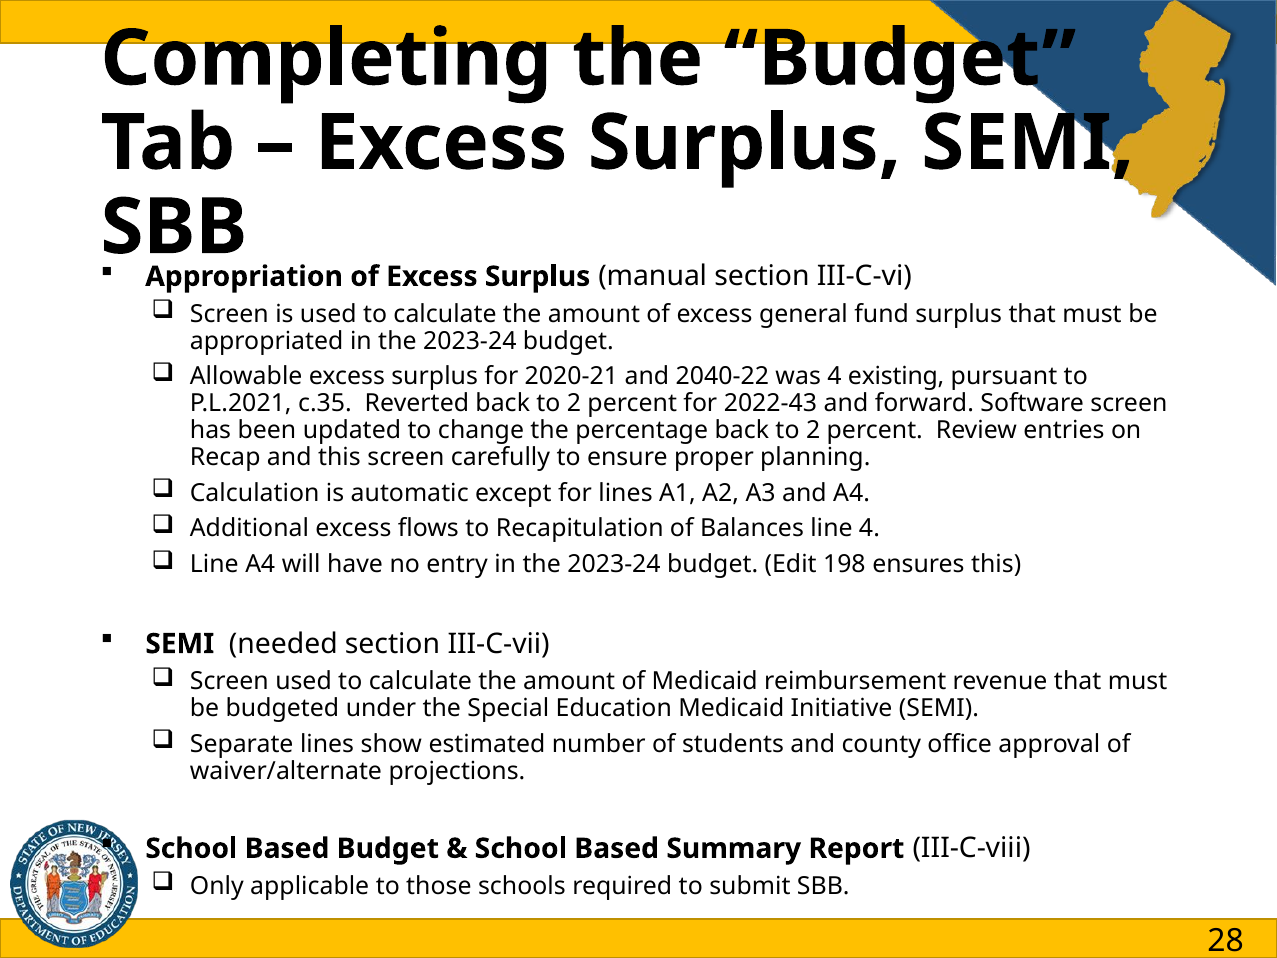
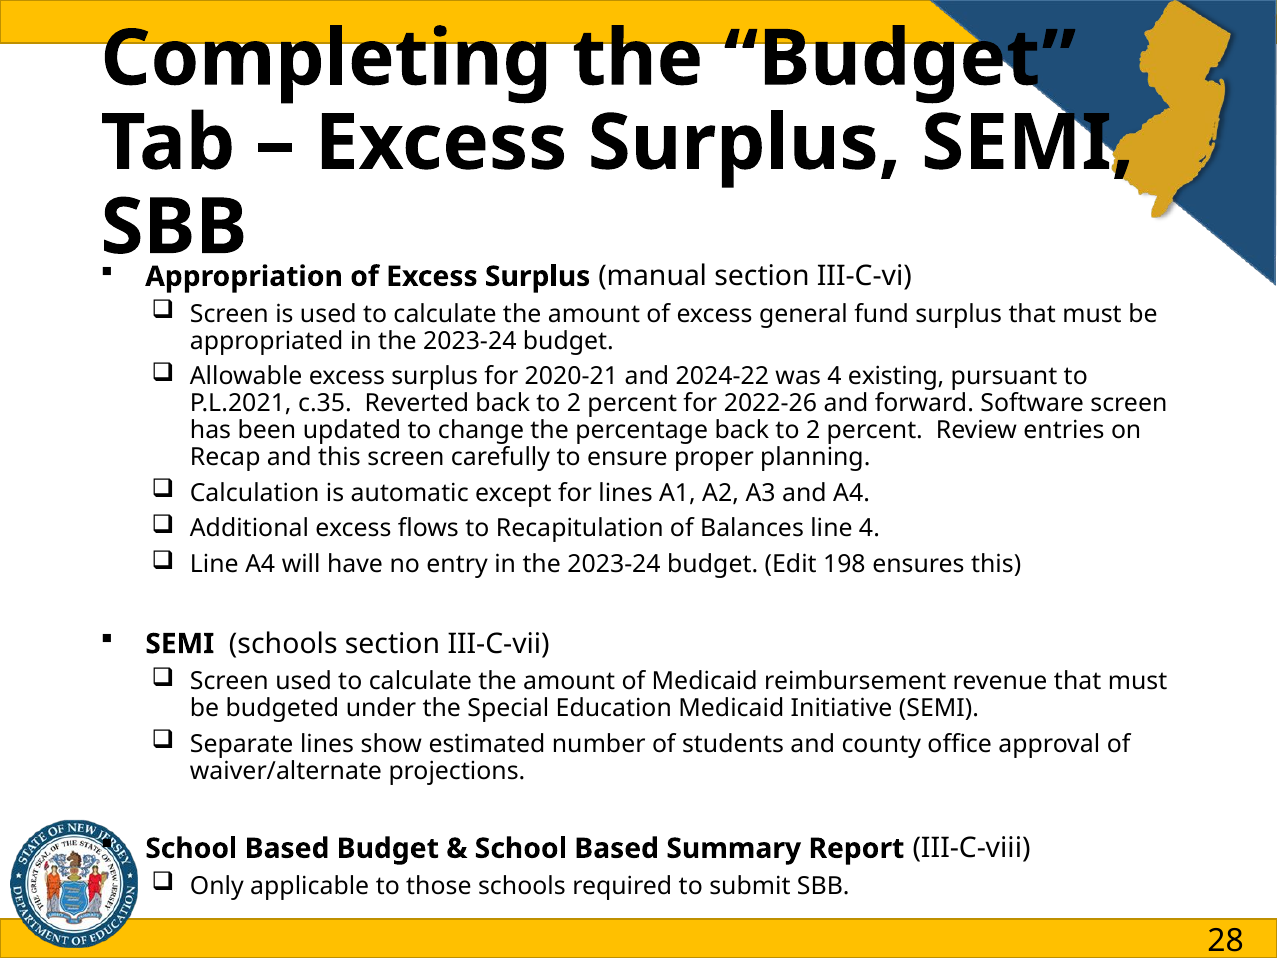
2040-22: 2040-22 -> 2024-22
2022-43: 2022-43 -> 2022-26
SEMI needed: needed -> schools
